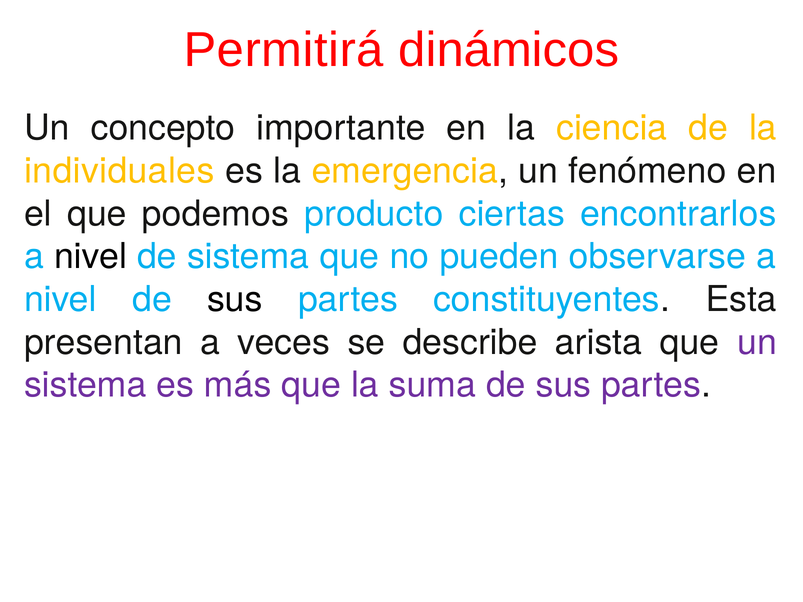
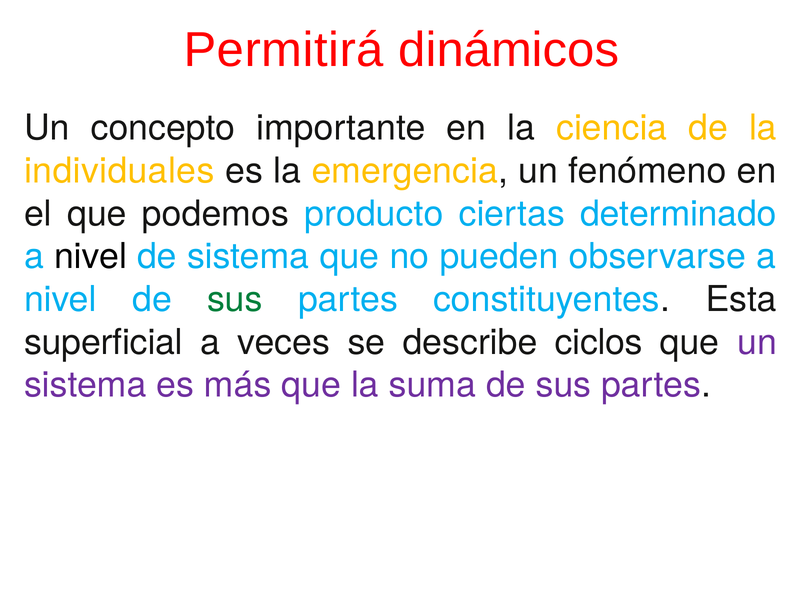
encontrarlos: encontrarlos -> determinado
sus at (235, 300) colour: black -> green
presentan: presentan -> superficial
arista: arista -> ciclos
